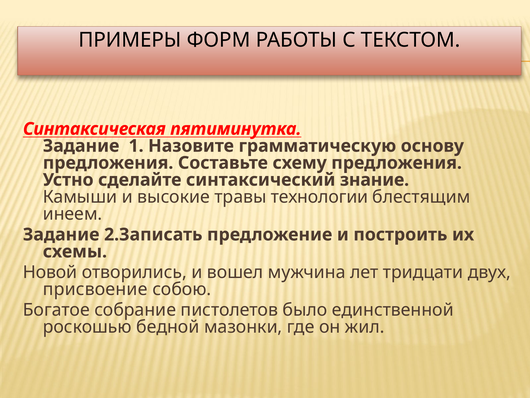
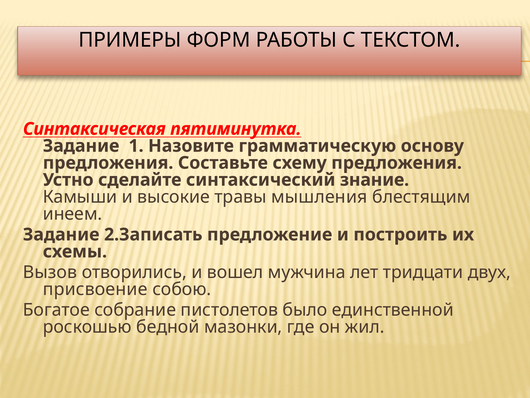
технологии: технологии -> мышления
Новой: Новой -> Вызов
